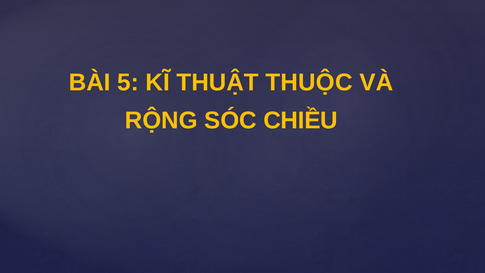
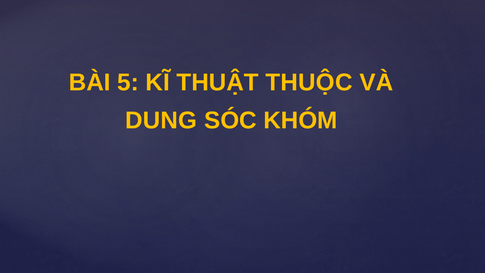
RỘNG: RỘNG -> DUNG
CHIỀU: CHIỀU -> KHÓM
